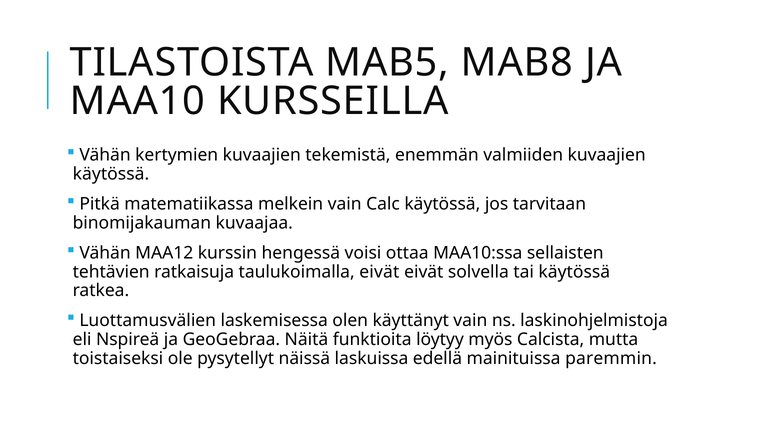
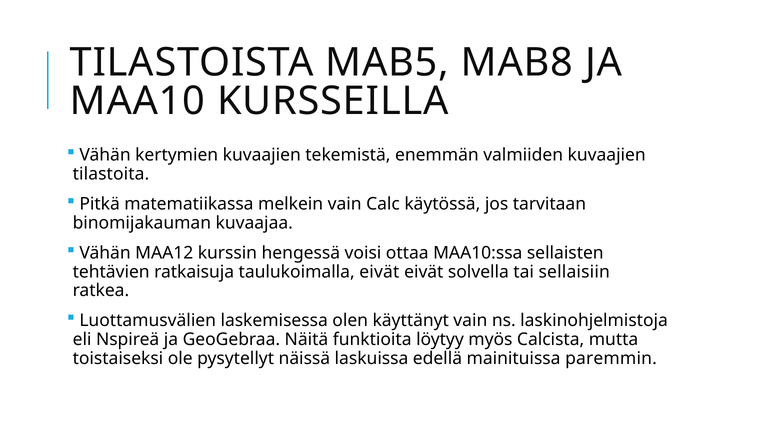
käytössä at (111, 174): käytössä -> tilastoita
tai käytössä: käytössä -> sellaisiin
